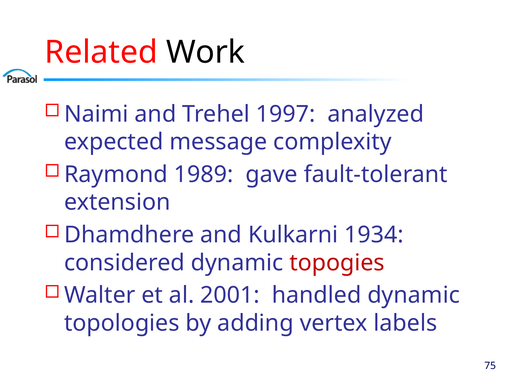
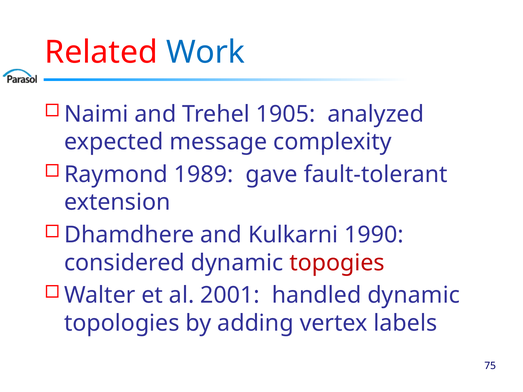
Work colour: black -> blue
1997: 1997 -> 1905
1934: 1934 -> 1990
